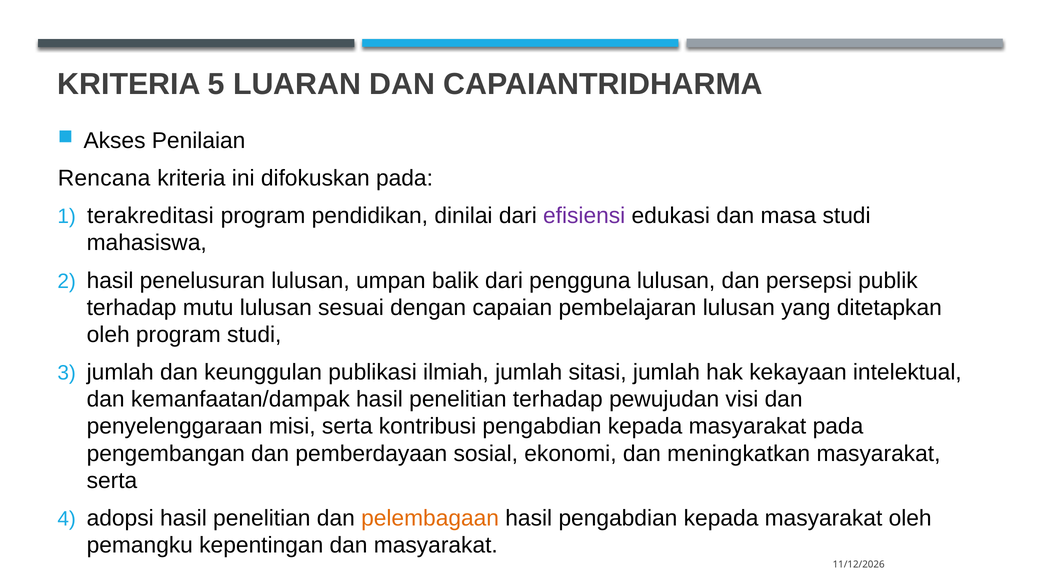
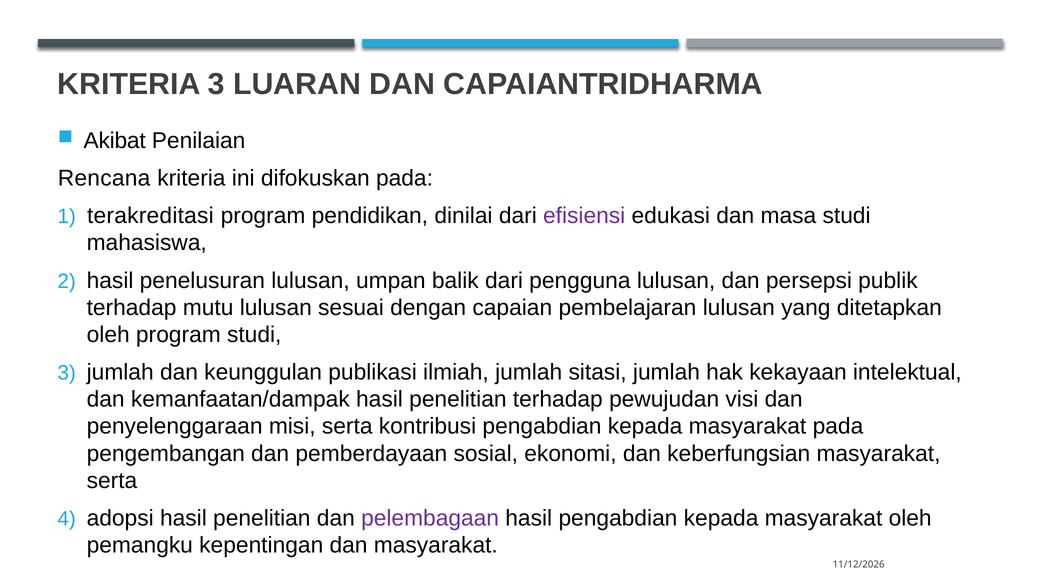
KRITERIA 5: 5 -> 3
Akses: Akses -> Akibat
meningkatkan: meningkatkan -> keberfungsian
pelembagaan colour: orange -> purple
